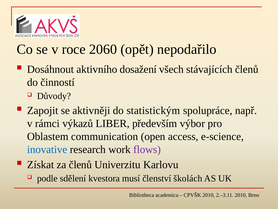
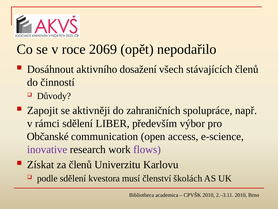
2060: 2060 -> 2069
statistickým: statistickým -> zahraničních
rámci výkazů: výkazů -> sdělení
Oblastem: Oblastem -> Občanské
inovative colour: blue -> purple
